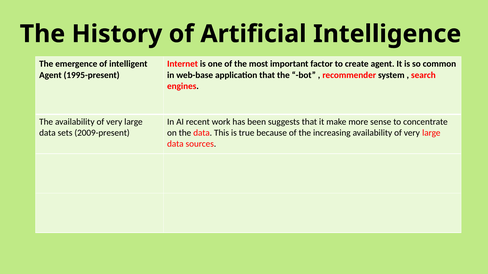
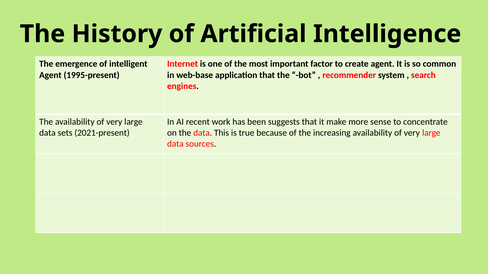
2009-present: 2009-present -> 2021-present
